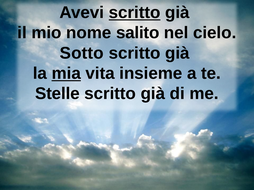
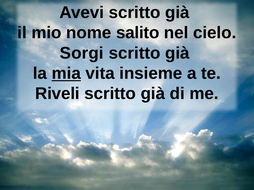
scritto at (135, 13) underline: present -> none
Sotto: Sotto -> Sorgi
Stelle: Stelle -> Riveli
